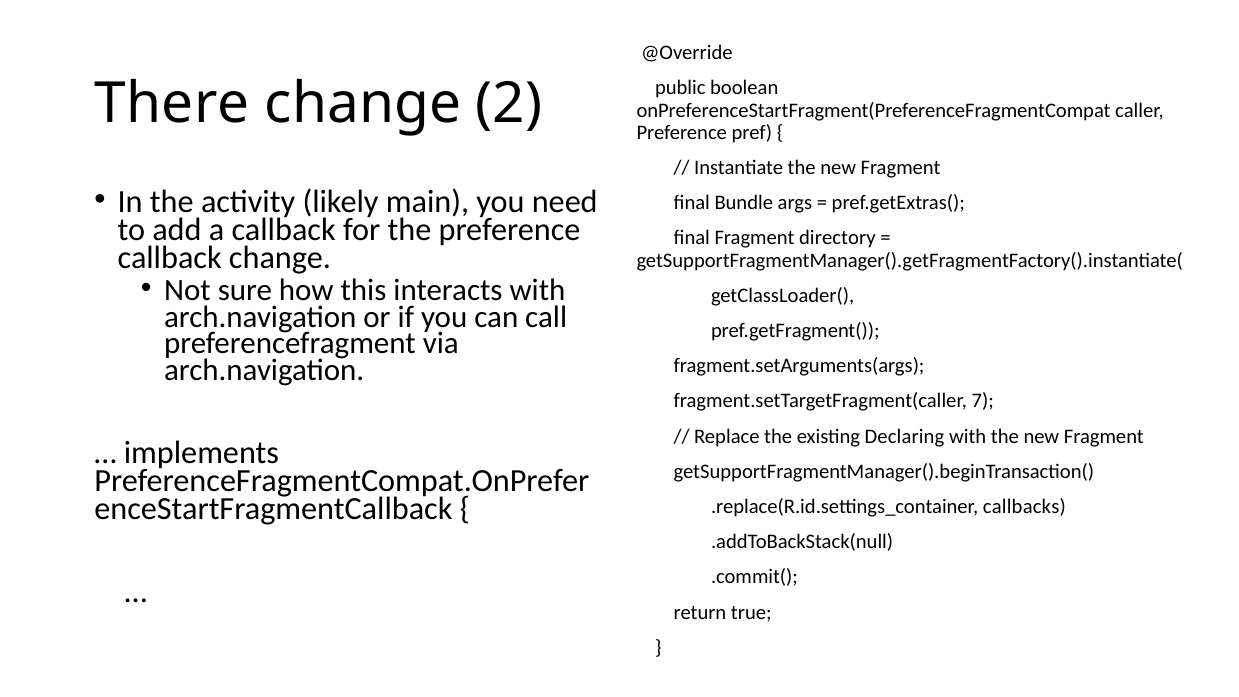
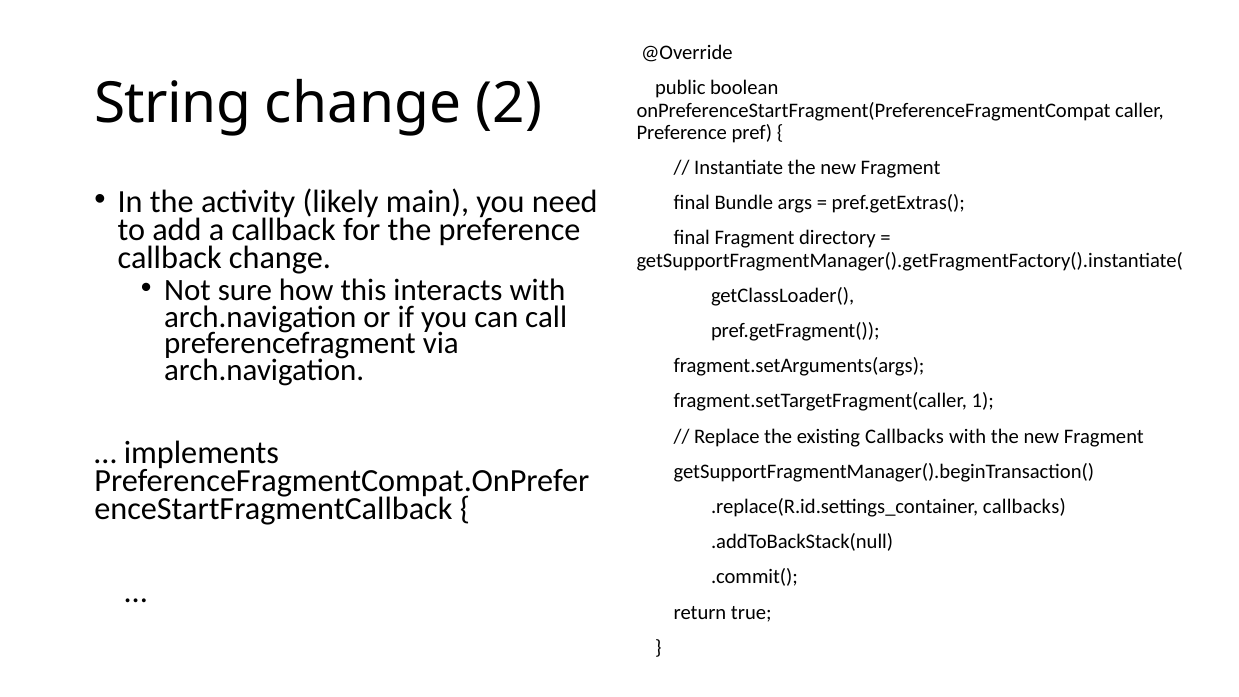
There: There -> String
7: 7 -> 1
existing Declaring: Declaring -> Callbacks
